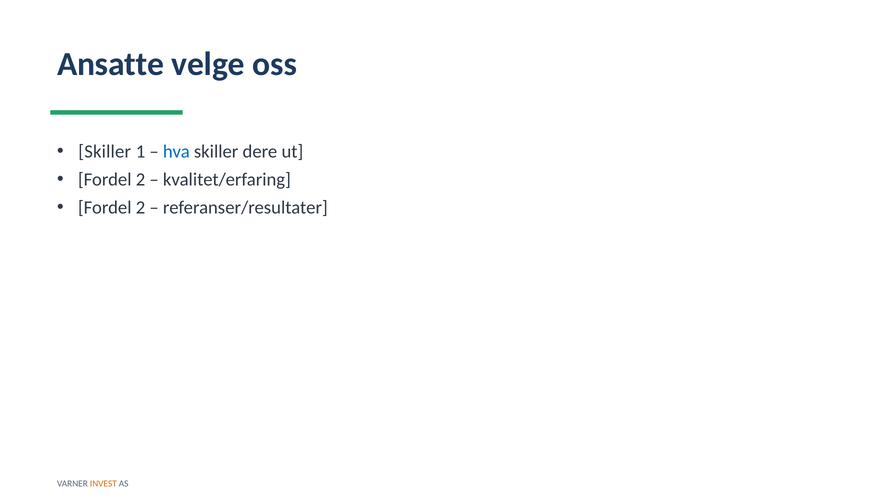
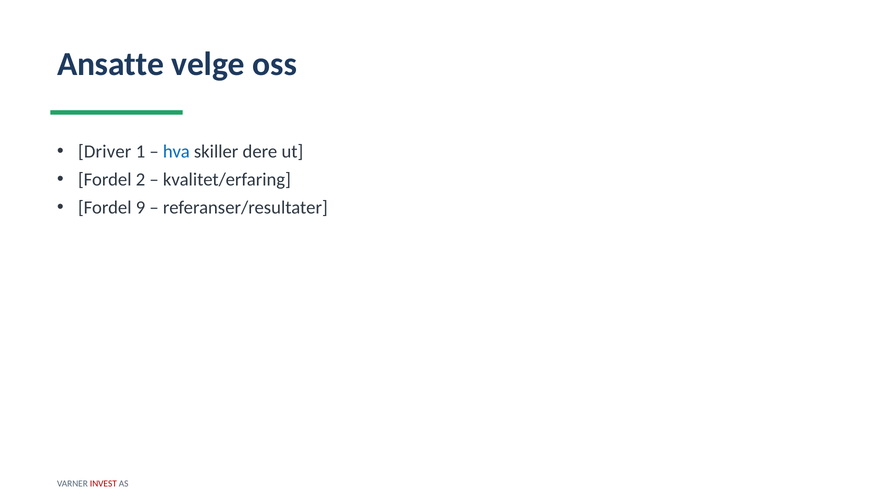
Skiller at (105, 152): Skiller -> Driver
2 at (141, 208): 2 -> 9
INVEST colour: orange -> red
